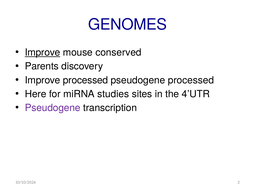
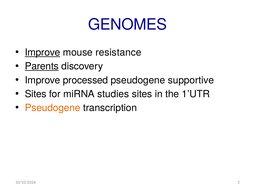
conserved: conserved -> resistance
Parents underline: none -> present
pseudogene processed: processed -> supportive
Here at (36, 94): Here -> Sites
4’UTR: 4’UTR -> 1’UTR
Pseudogene at (53, 108) colour: purple -> orange
